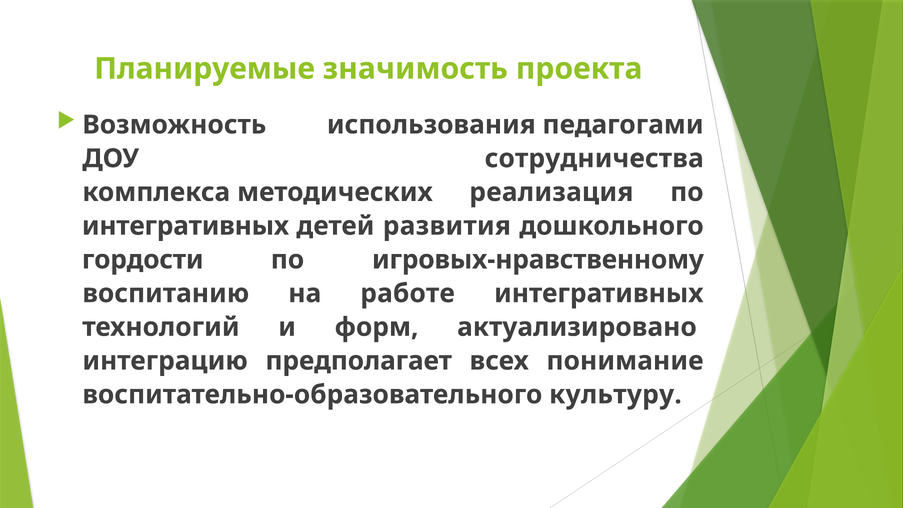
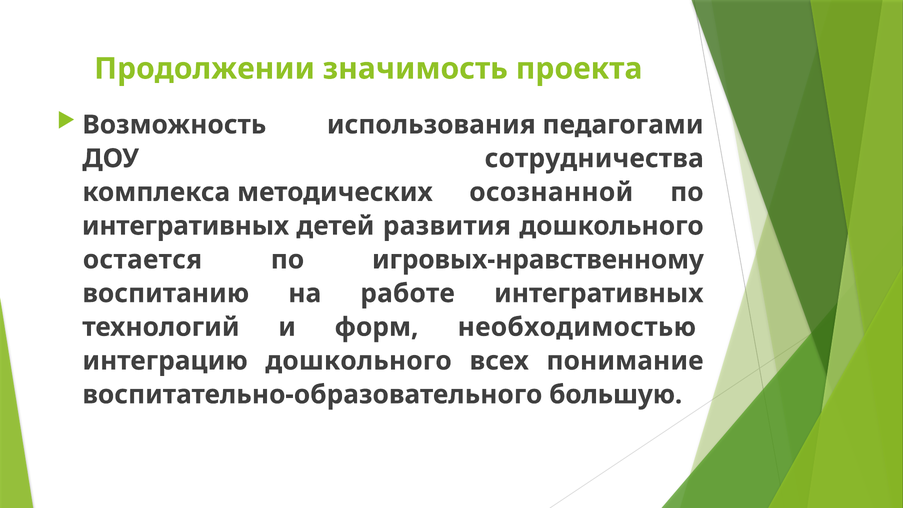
Планируемые: Планируемые -> Продолжении
реализация: реализация -> осознанной
гордости: гордости -> остается
актуализировано: актуализировано -> необходимостью
интеграцию предполагает: предполагает -> дошкольного
культуру: культуру -> большую
